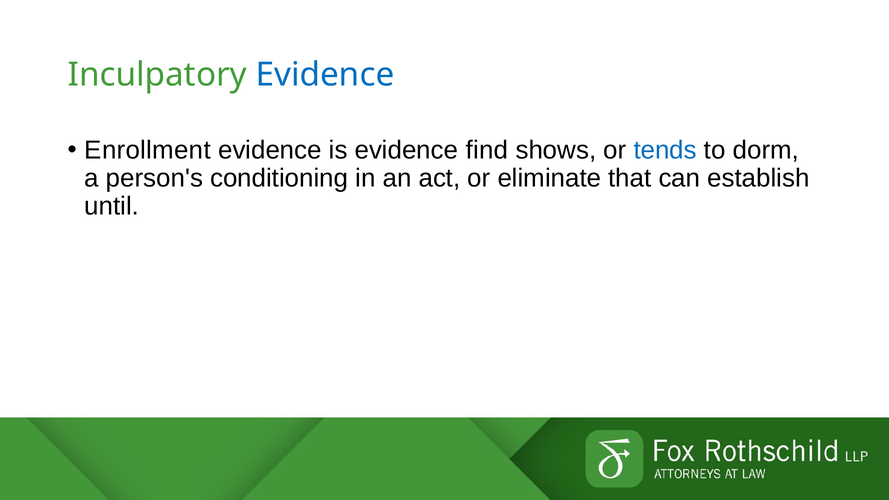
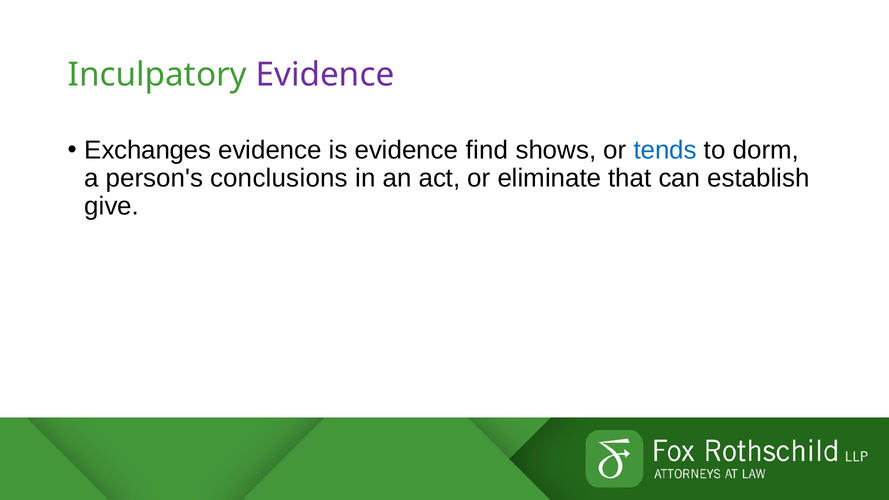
Evidence at (325, 75) colour: blue -> purple
Enrollment: Enrollment -> Exchanges
conditioning: conditioning -> conclusions
until: until -> give
